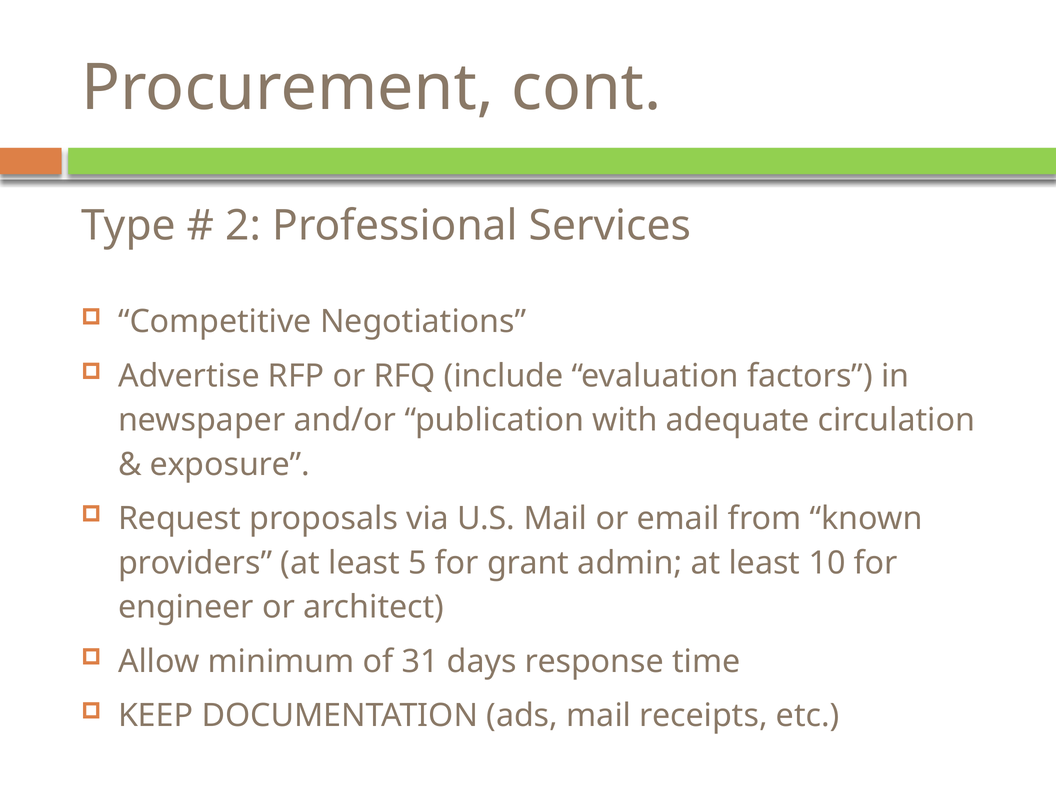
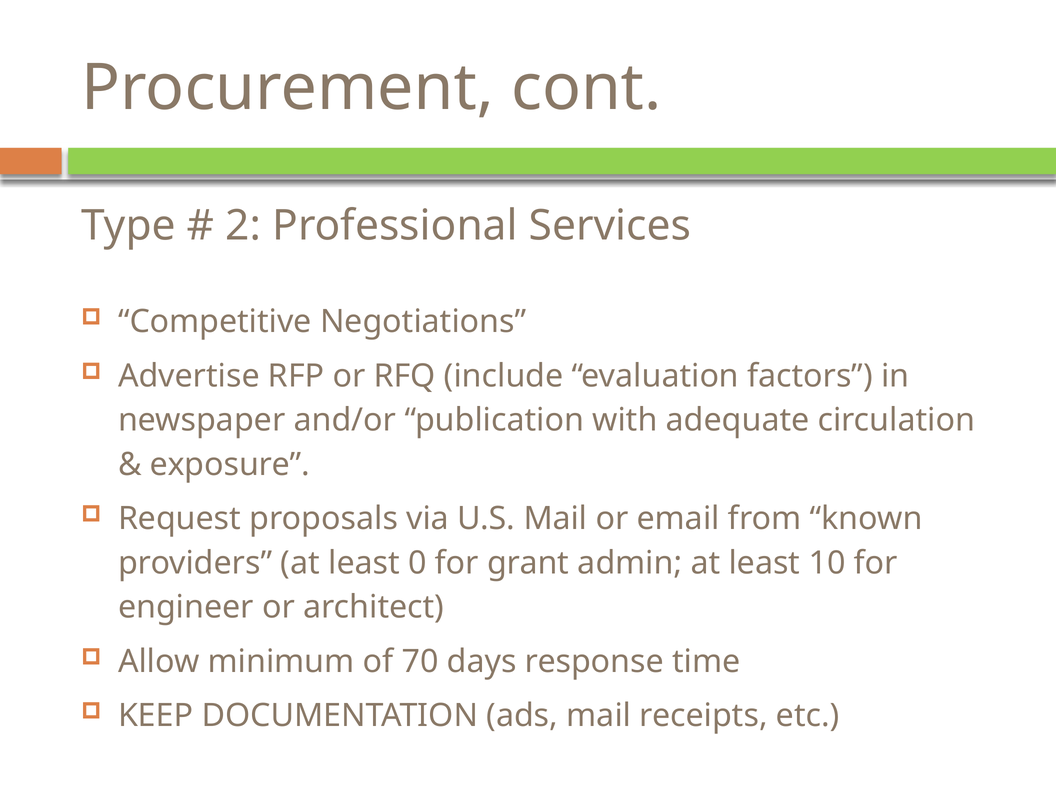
5: 5 -> 0
31: 31 -> 70
